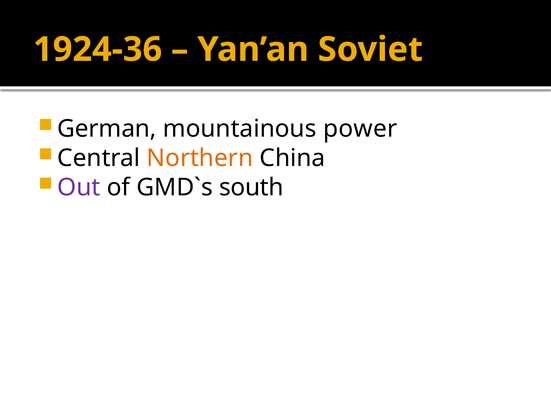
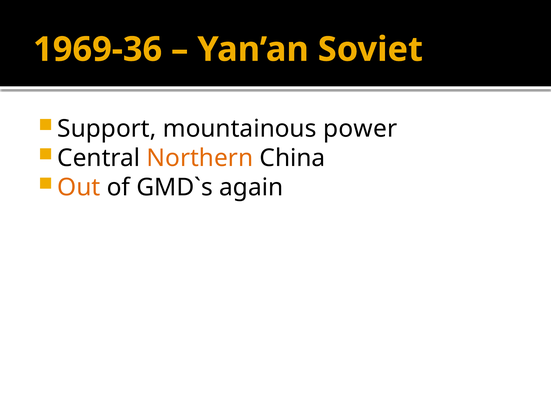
1924-36: 1924-36 -> 1969-36
German: German -> Support
Out colour: purple -> orange
south: south -> again
